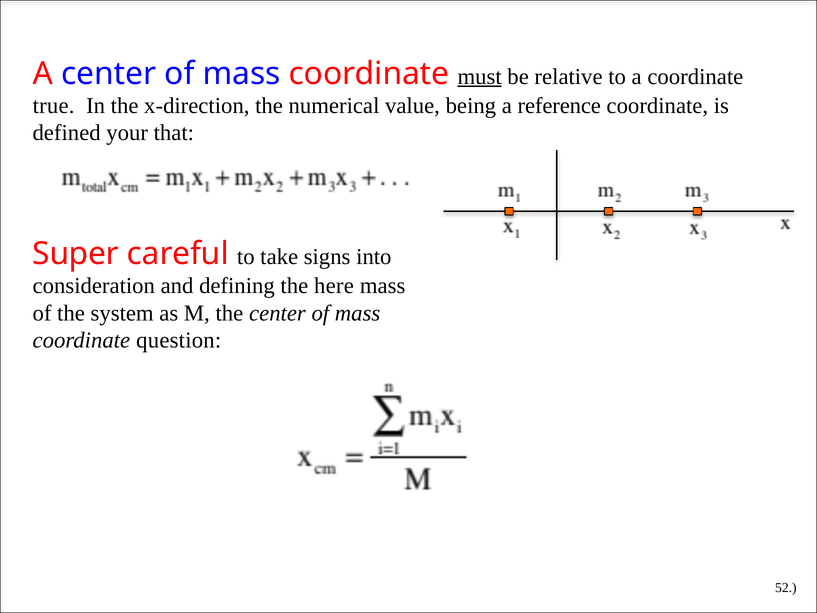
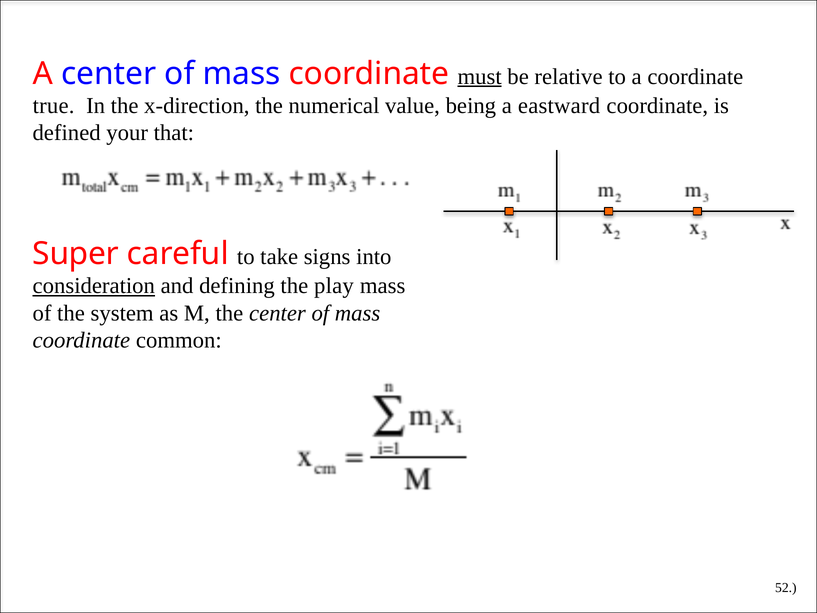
reference: reference -> eastward
consideration underline: none -> present
here: here -> play
question: question -> common
